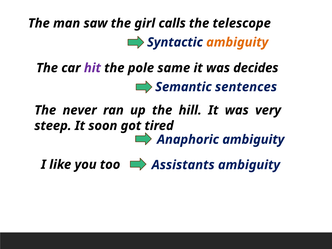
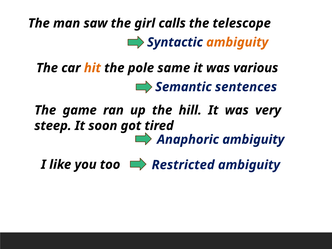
hit colour: purple -> orange
decides: decides -> various
never: never -> game
Assistants: Assistants -> Restricted
